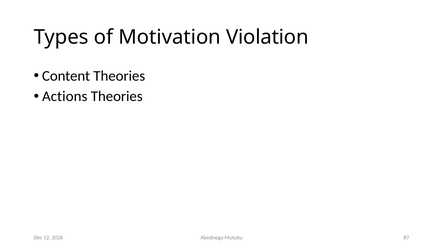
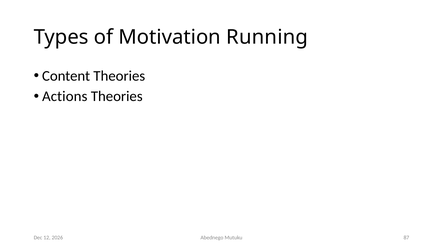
Violation: Violation -> Running
